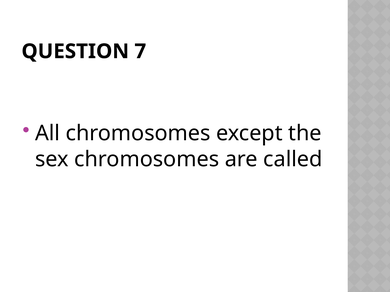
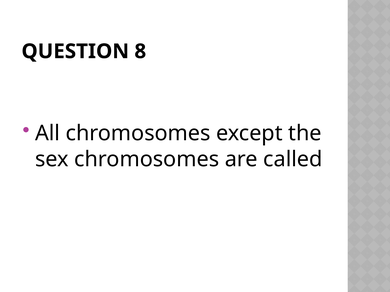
7: 7 -> 8
